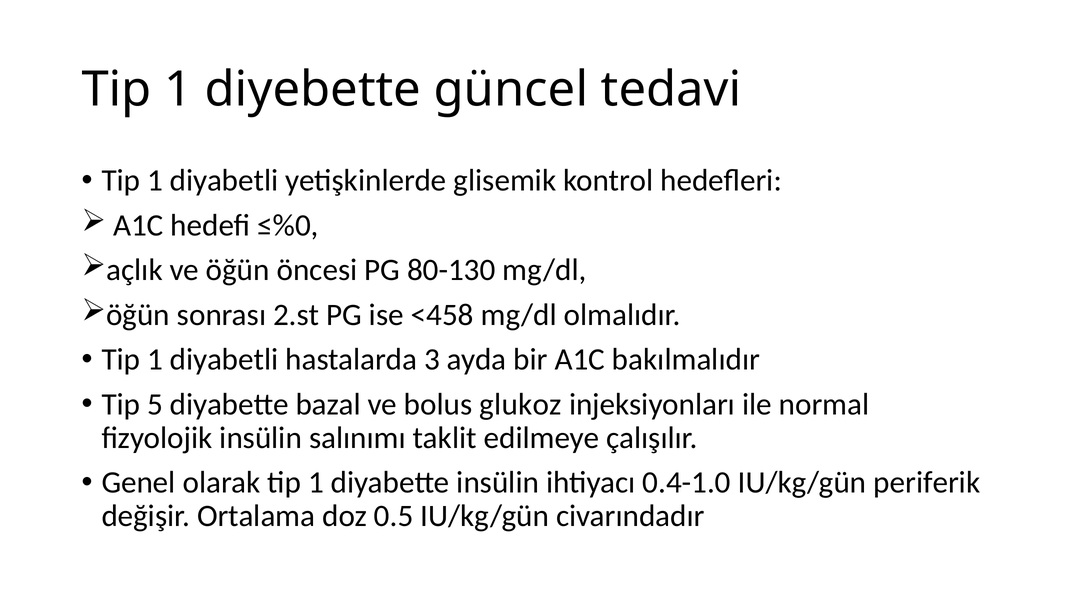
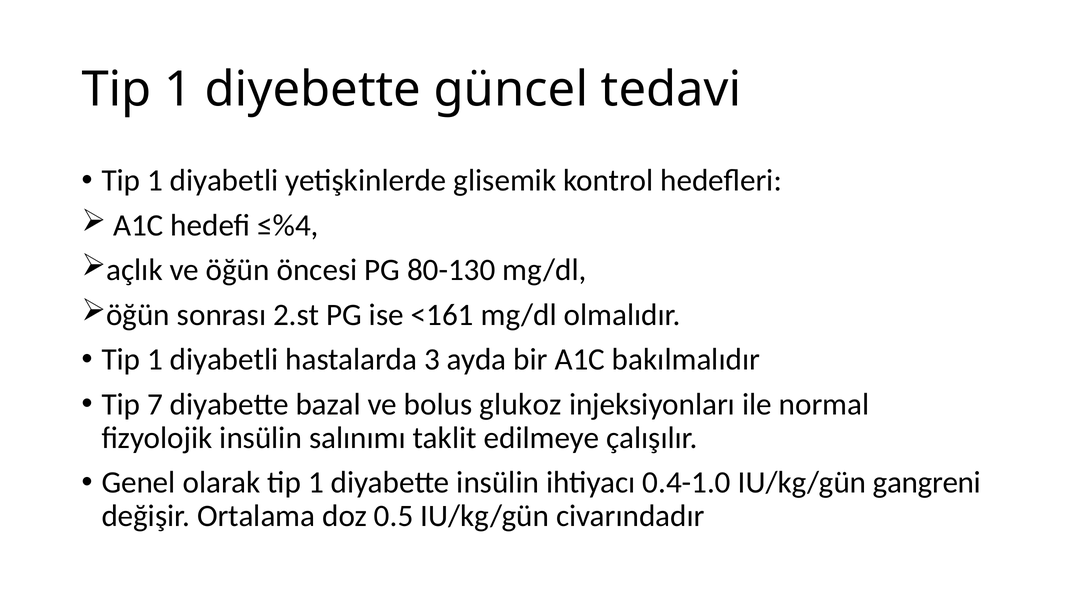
≤%0: ≤%0 -> ≤%4
<458: <458 -> <161
5: 5 -> 7
periferik: periferik -> gangreni
